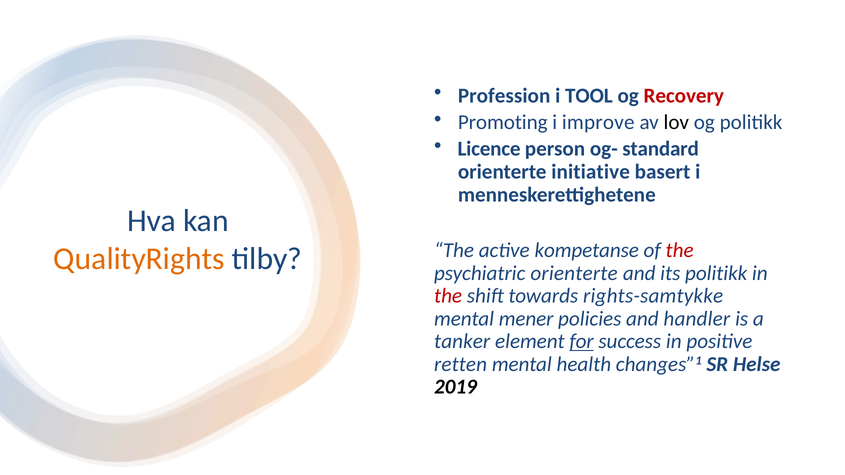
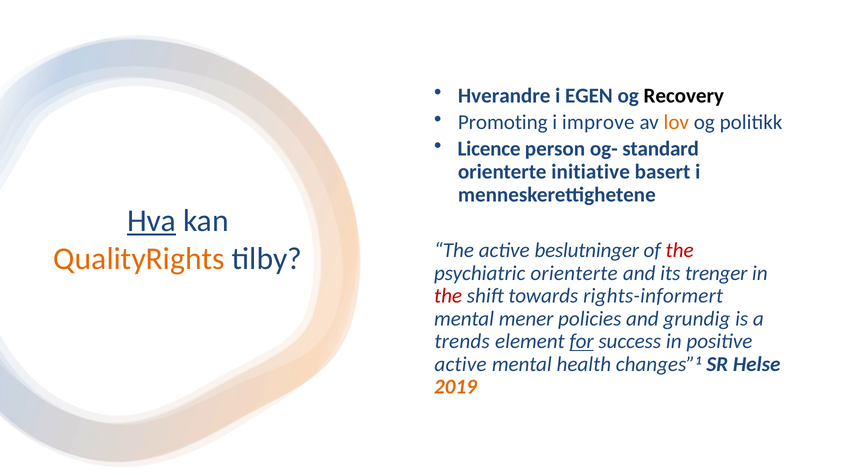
Profession: Profession -> Hverandre
TOOL: TOOL -> EGEN
Recovery colour: red -> black
lov colour: black -> orange
Hva underline: none -> present
kompetanse: kompetanse -> beslutninger
its politikk: politikk -> trenger
rights-samtykke: rights-samtykke -> rights-informert
handler: handler -> grundig
tanker: tanker -> trends
retten at (461, 364): retten -> active
2019 colour: black -> orange
